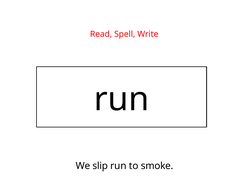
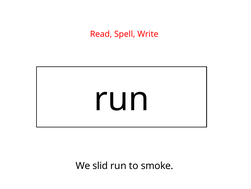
slip: slip -> slid
